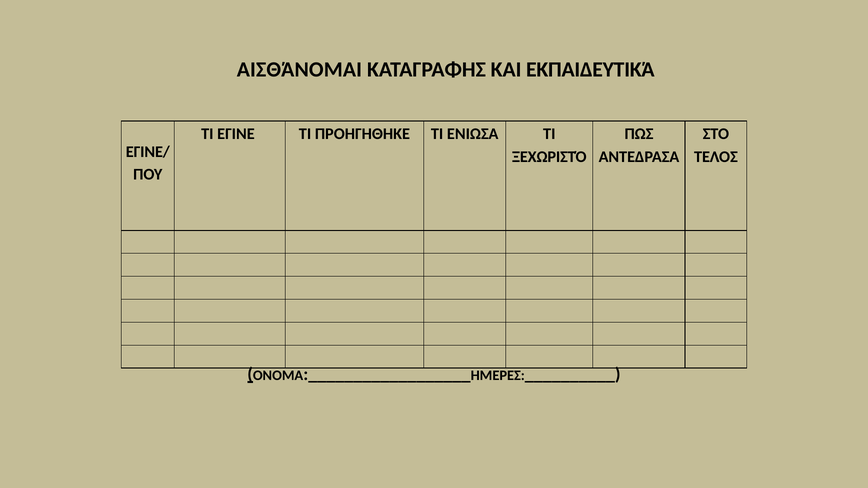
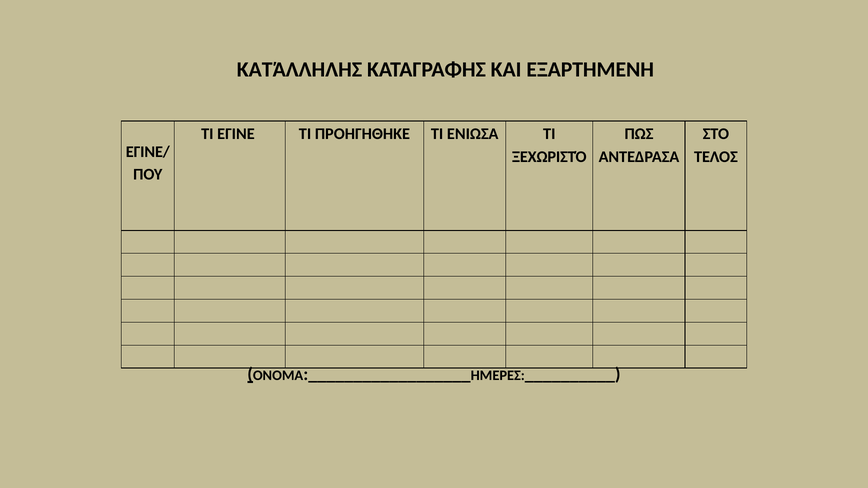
ΑΙΣΘΆΝΟΜΑΙ: ΑΙΣΘΆΝΟΜΑΙ -> ΚΑΤΆΛΛΗΛΗΣ
ΕΚΠΑΙΔΕΥΤΙΚΆ: ΕΚΠΑΙΔΕΥΤΙΚΆ -> ΕΞΑΡΤΗΜΕΝΗ
